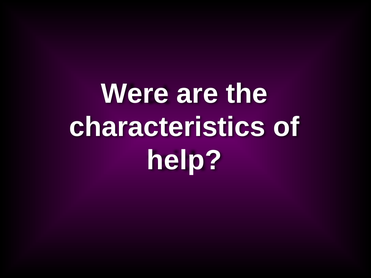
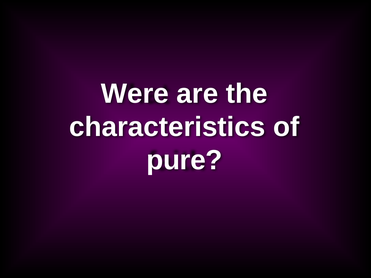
help: help -> pure
